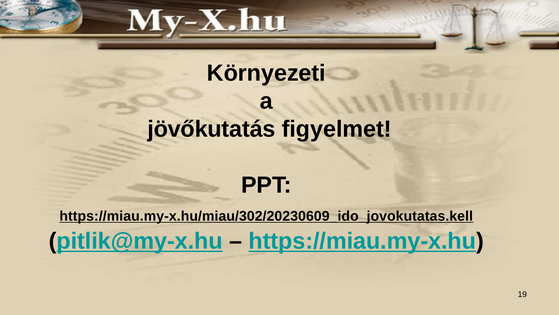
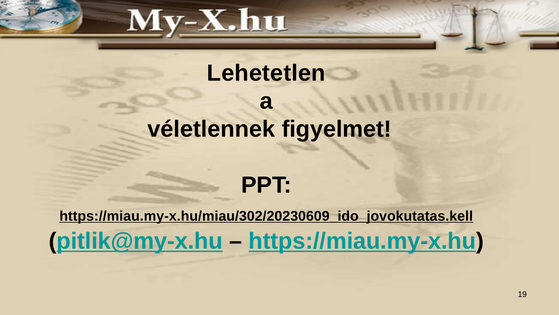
Környezeti: Környezeti -> Lehetetlen
jövőkutatás: jövőkutatás -> véletlennek
